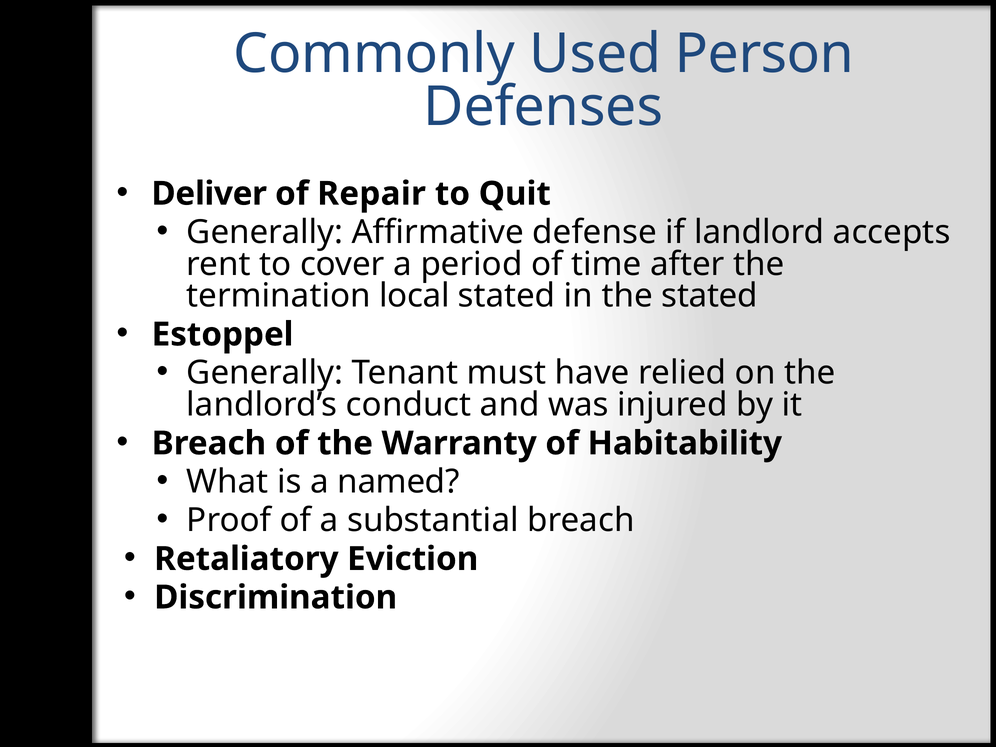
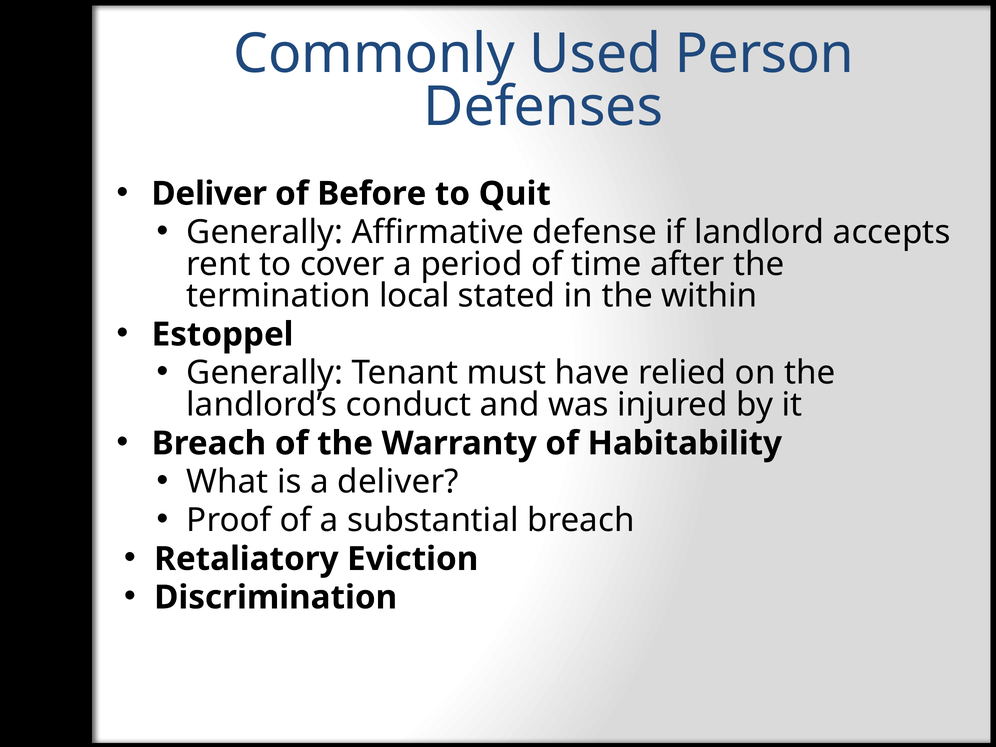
Repair: Repair -> Before
the stated: stated -> within
a named: named -> deliver
